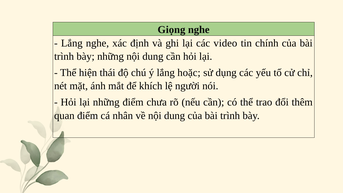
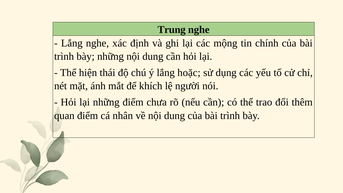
Giọng: Giọng -> Trung
video: video -> mộng
